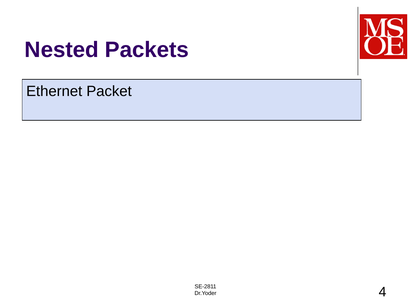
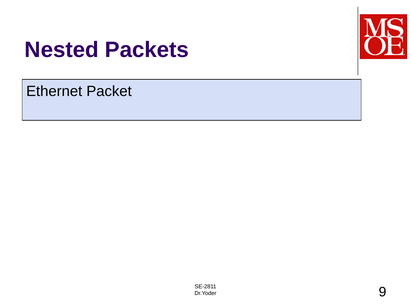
4: 4 -> 9
